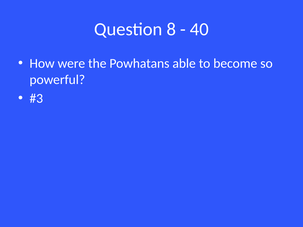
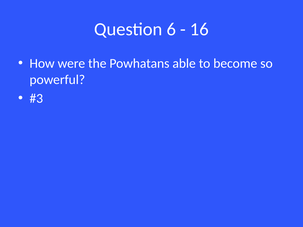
8: 8 -> 6
40: 40 -> 16
